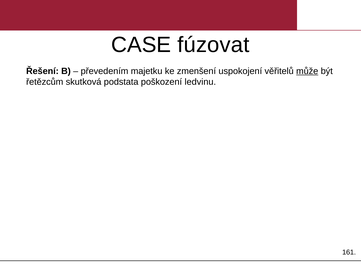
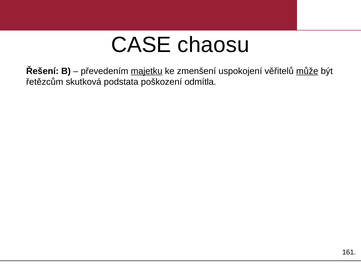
fúzovat: fúzovat -> chaosu
majetku underline: none -> present
ledvinu: ledvinu -> odmítla
